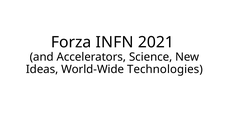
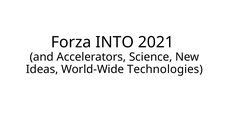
INFN: INFN -> INTO
